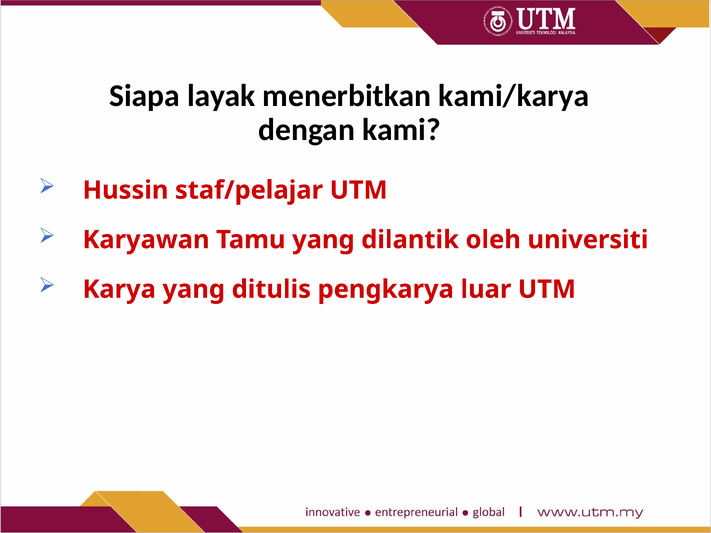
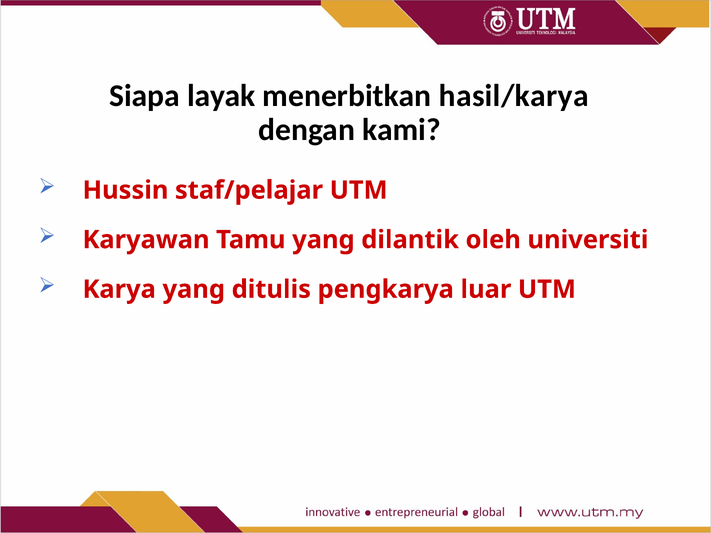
kami/karya: kami/karya -> hasil/karya
